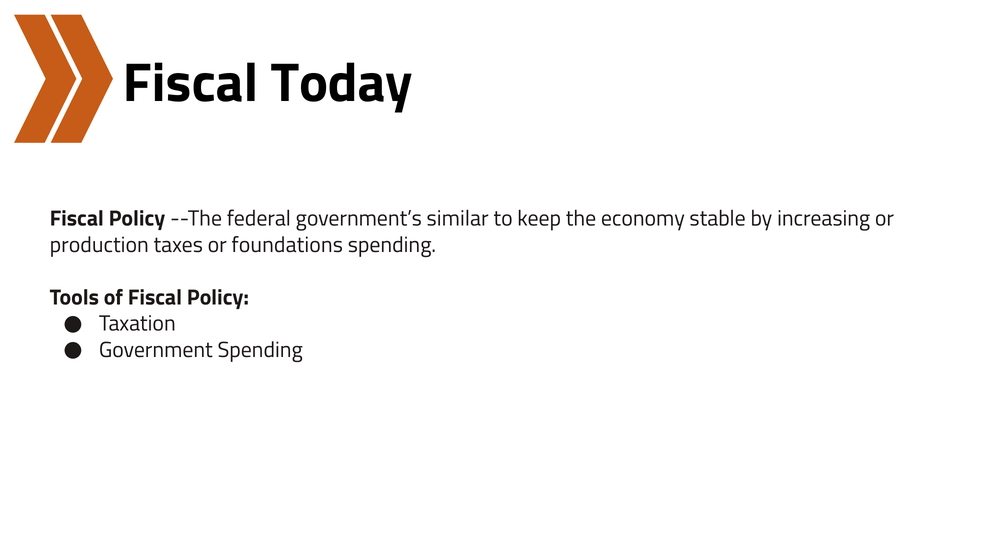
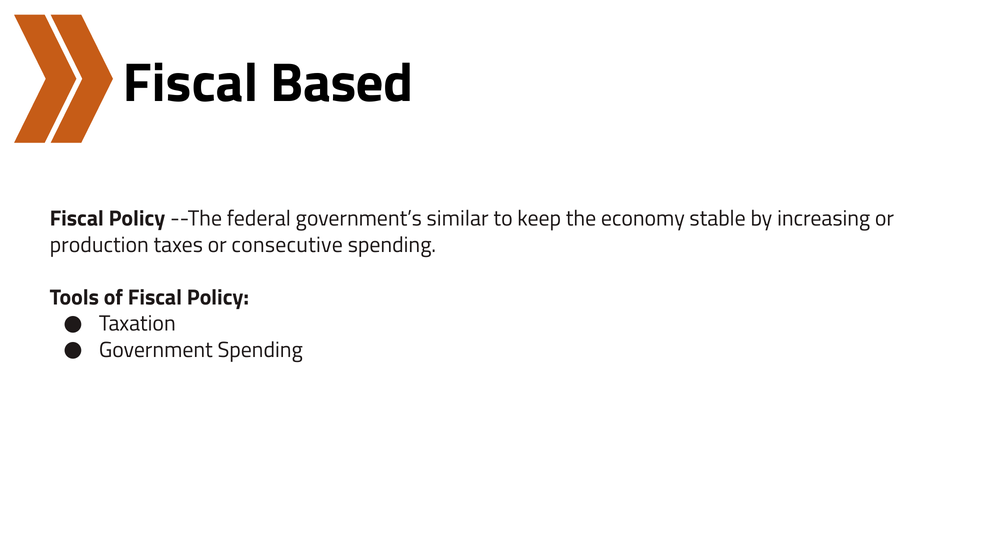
Today: Today -> Based
foundations: foundations -> consecutive
